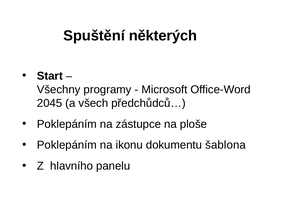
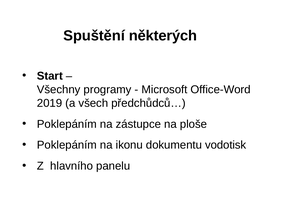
2045: 2045 -> 2019
šablona: šablona -> vodotisk
